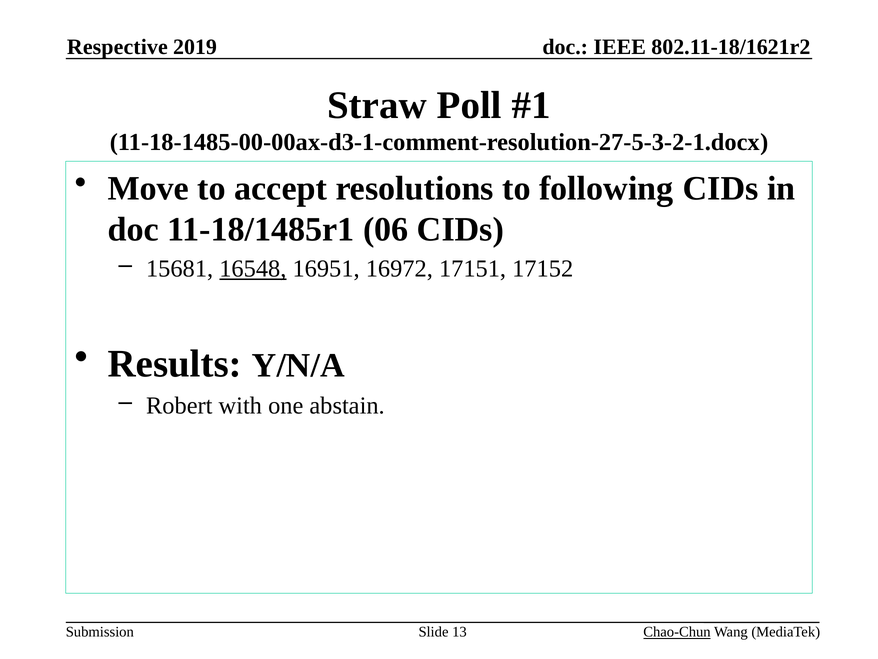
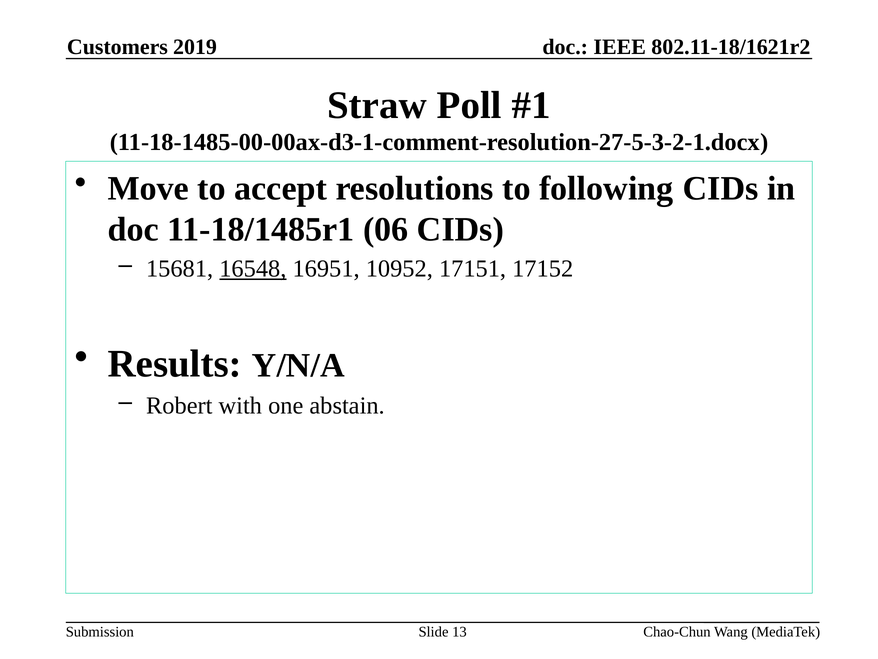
Respective: Respective -> Customers
16972: 16972 -> 10952
Chao-Chun underline: present -> none
